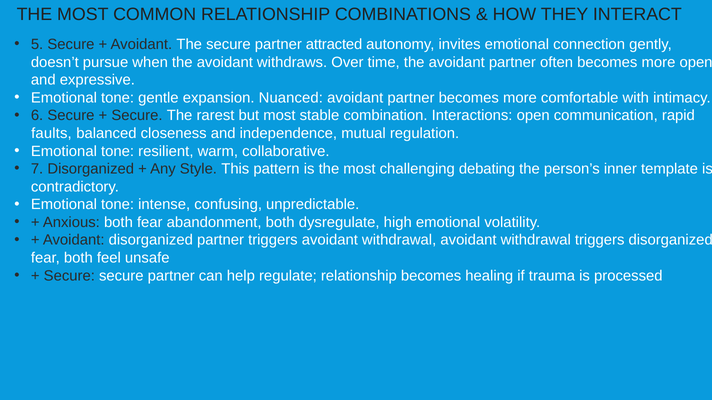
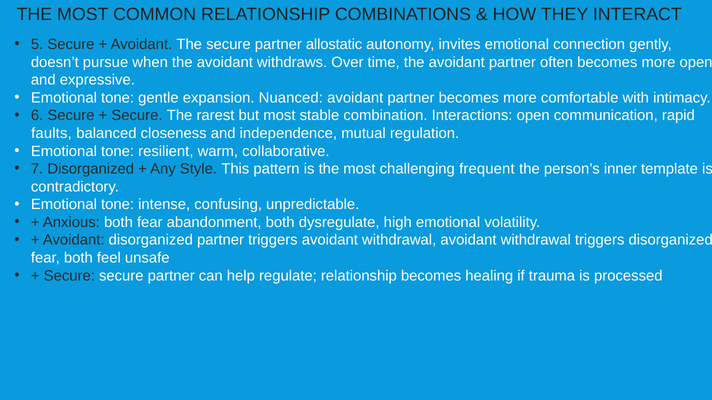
attracted: attracted -> allostatic
debating: debating -> frequent
